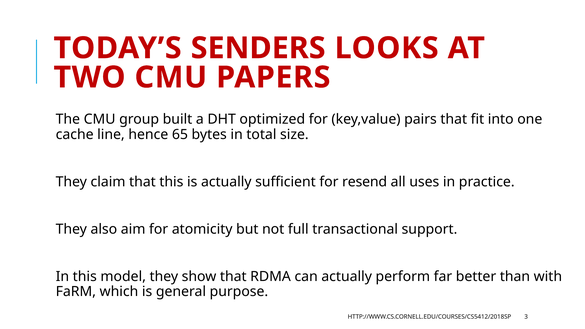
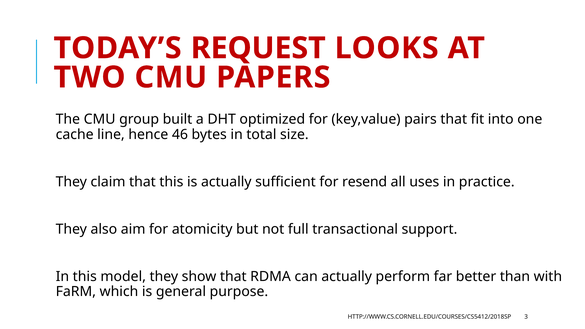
SENDERS: SENDERS -> REQUEST
65: 65 -> 46
